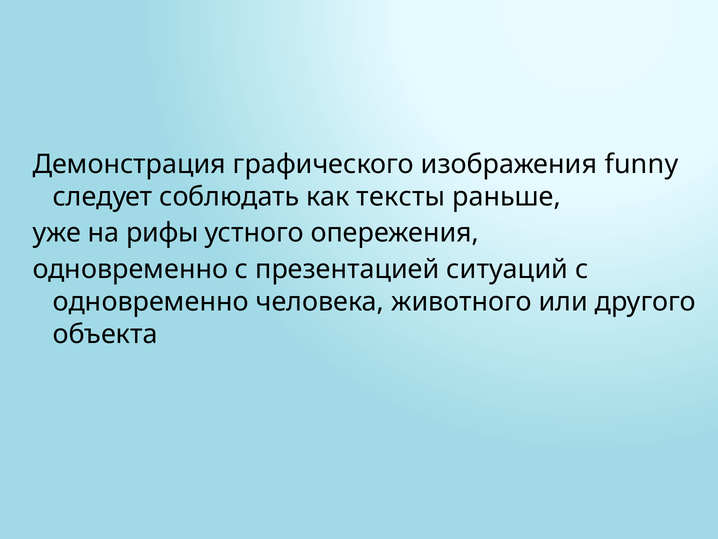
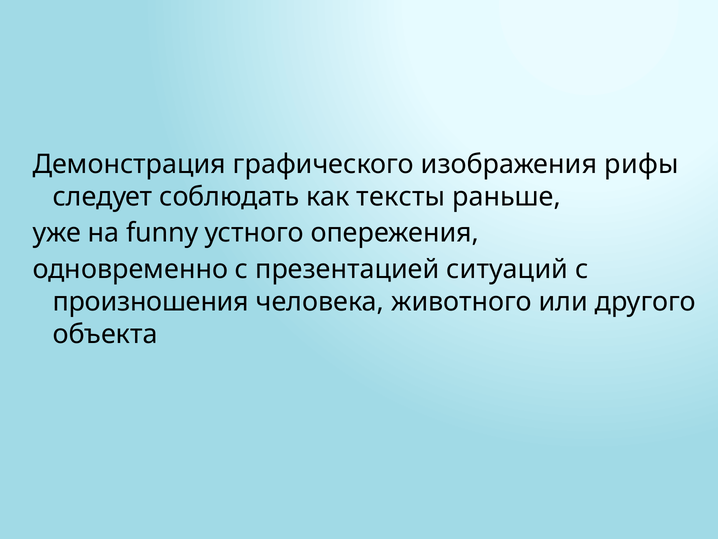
funny: funny -> рифы
рифы: рифы -> funny
одновременно at (151, 302): одновременно -> произношения
